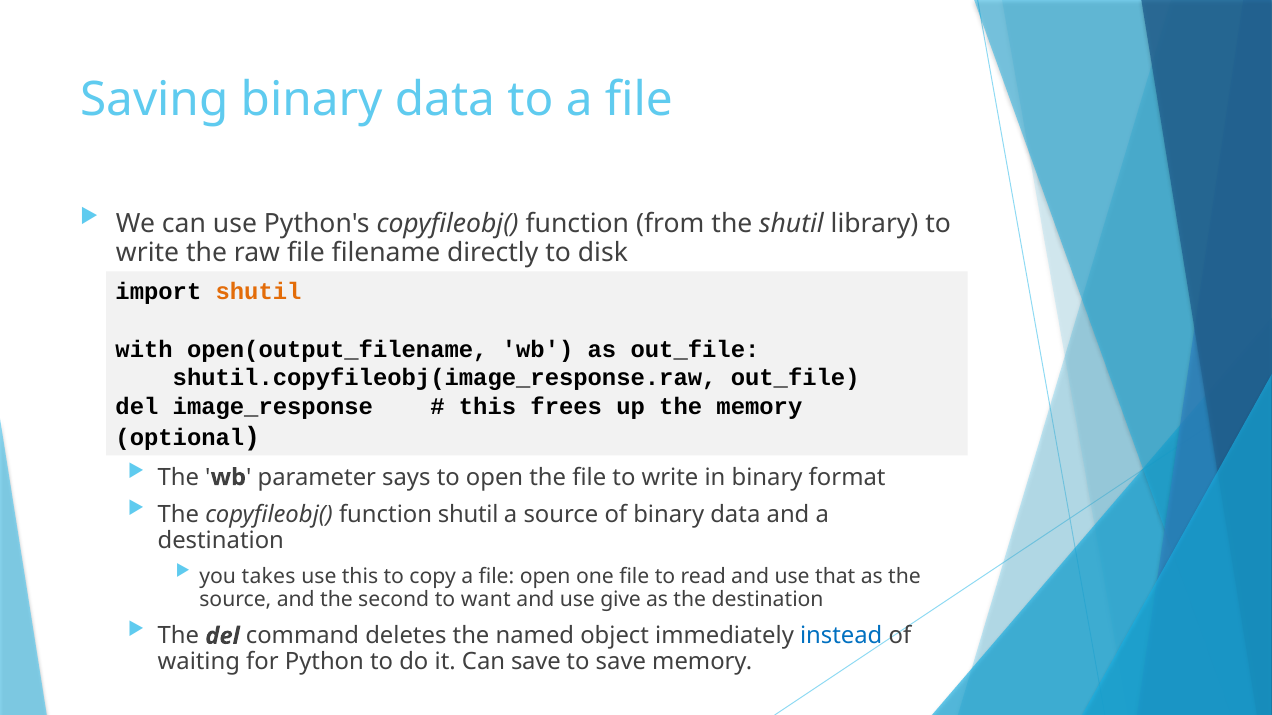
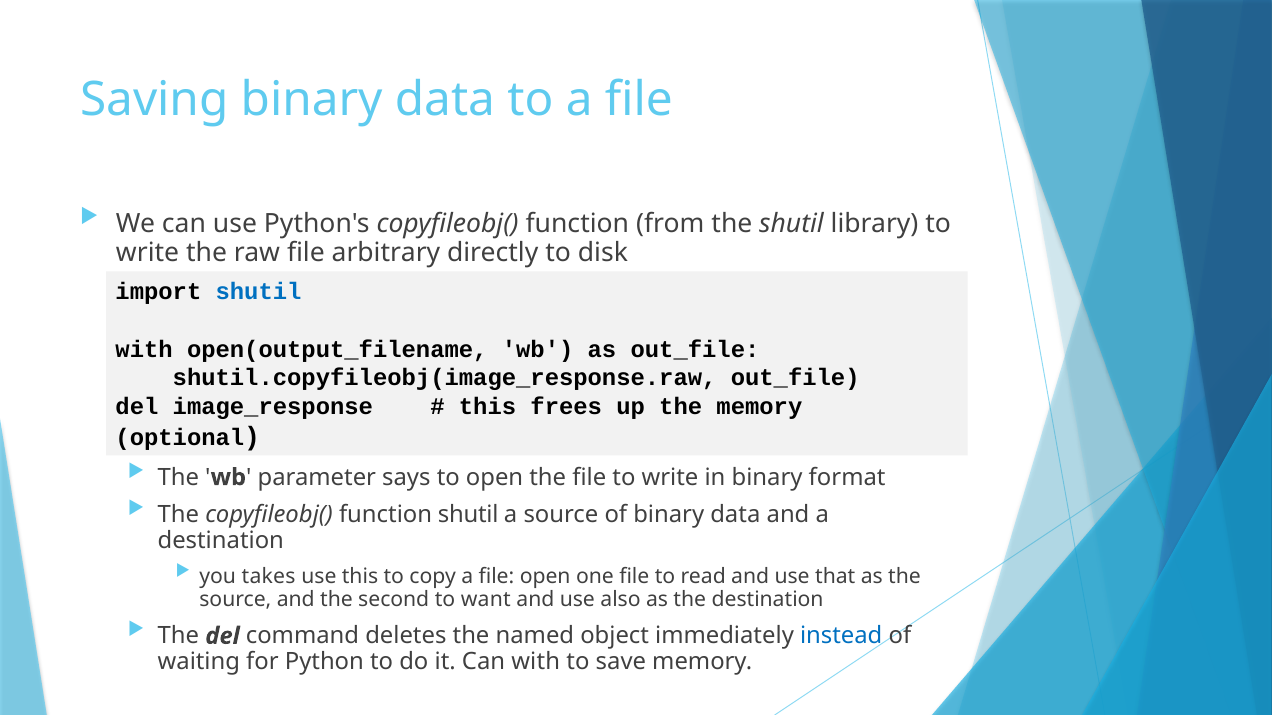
filename: filename -> arbitrary
shutil at (259, 292) colour: orange -> blue
give: give -> also
Can save: save -> with
